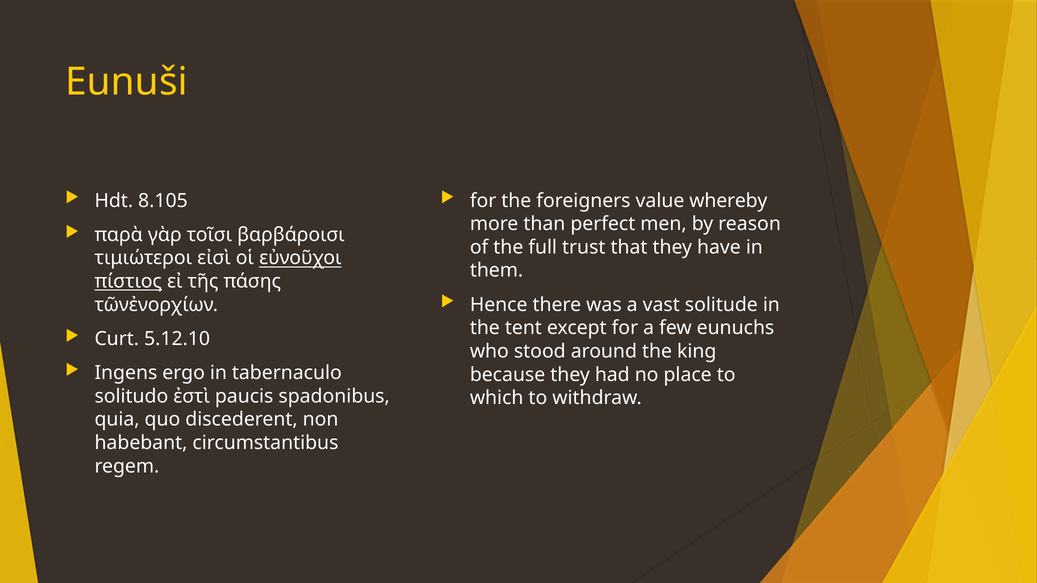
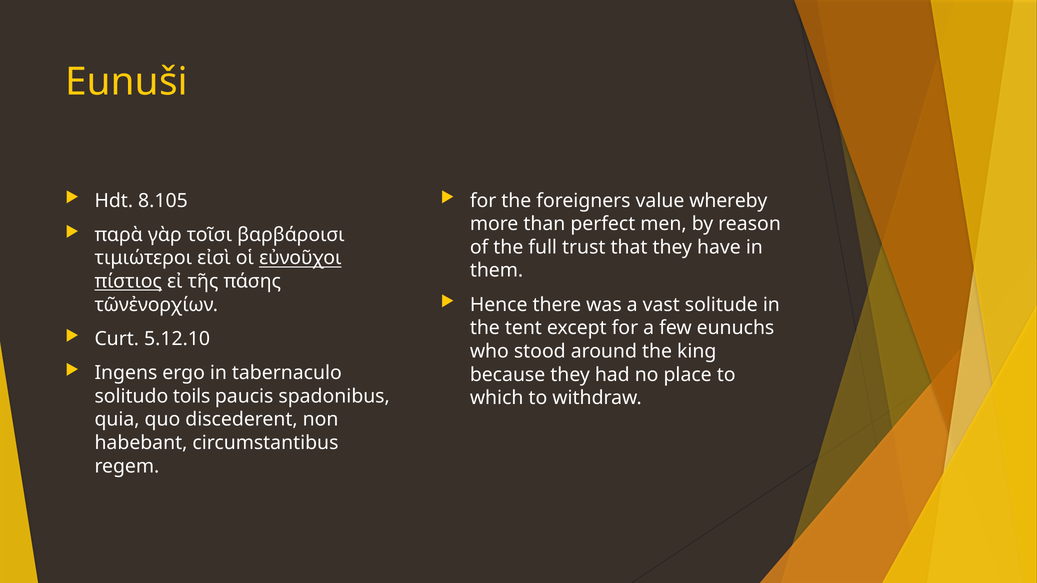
ἐστὶ: ἐστὶ -> toils
